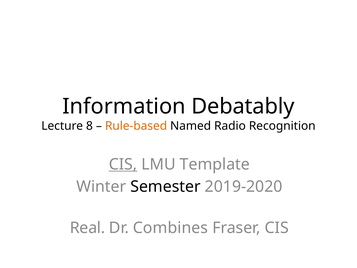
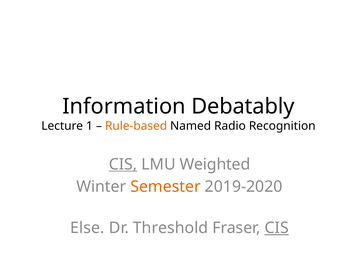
8: 8 -> 1
Template: Template -> Weighted
Semester colour: black -> orange
Real: Real -> Else
Combines: Combines -> Threshold
CIS at (277, 228) underline: none -> present
